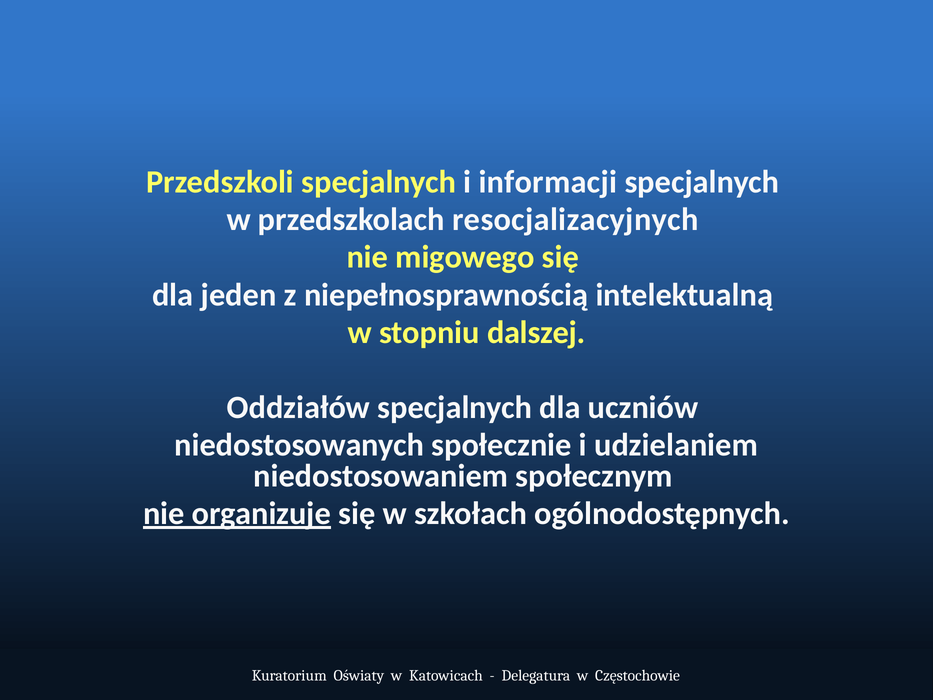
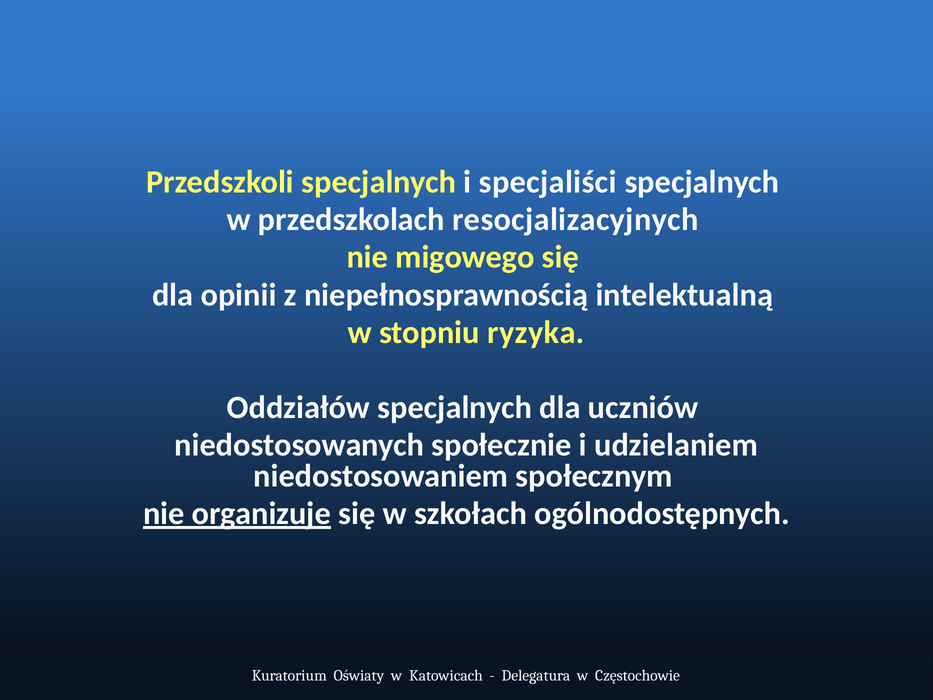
informacji: informacji -> specjaliści
jeden: jeden -> opinii
dalszej: dalszej -> ryzyka
